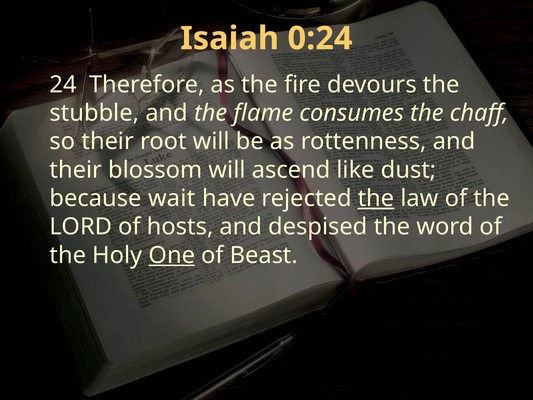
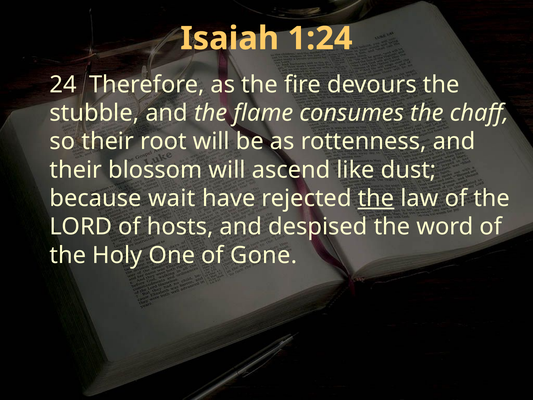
0:24: 0:24 -> 1:24
One underline: present -> none
Beast: Beast -> Gone
